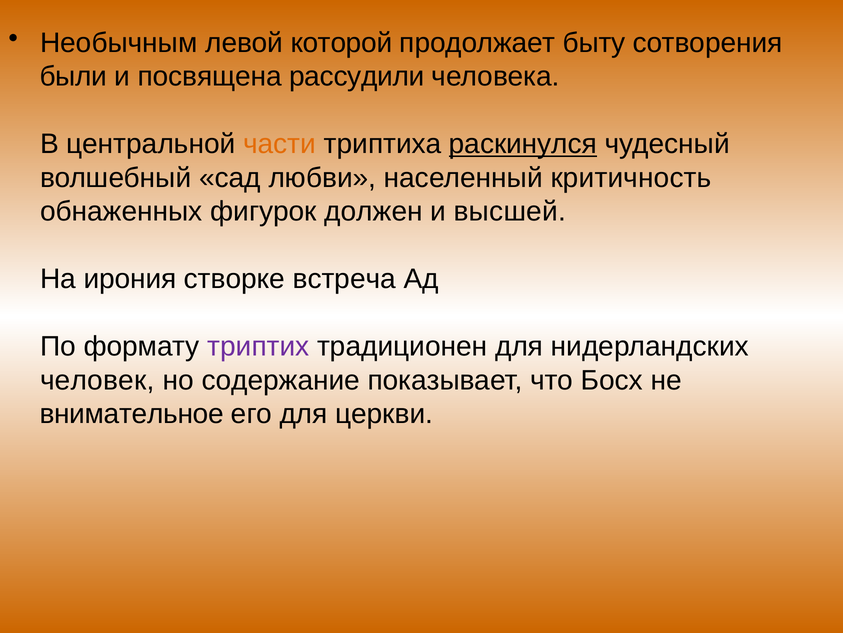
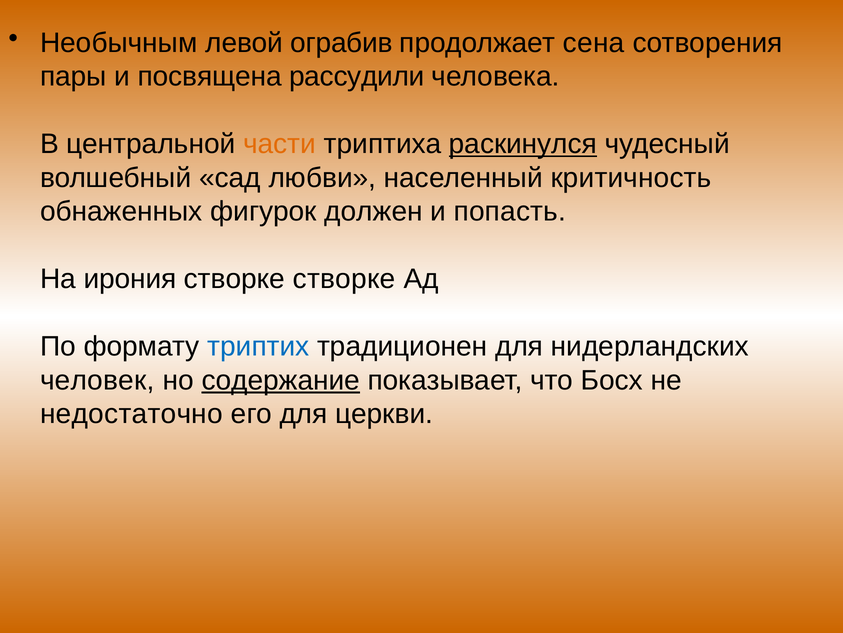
которой: которой -> ограбив
быту: быту -> сена
были: были -> пары
высшей: высшей -> попасть
створке встреча: встреча -> створке
триптих colour: purple -> blue
содержание underline: none -> present
внимательное: внимательное -> недостаточно
